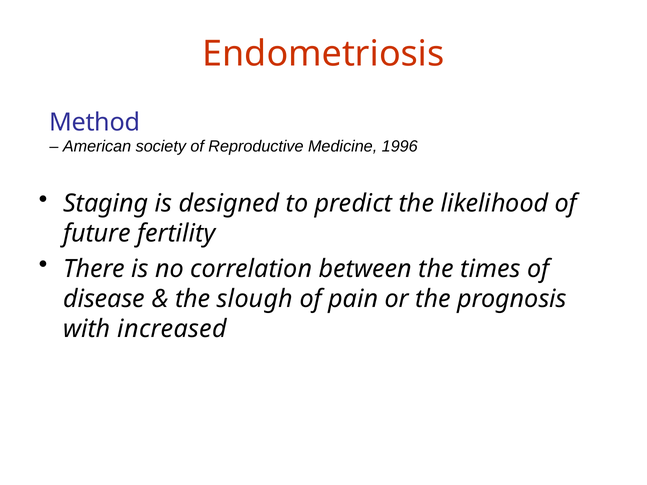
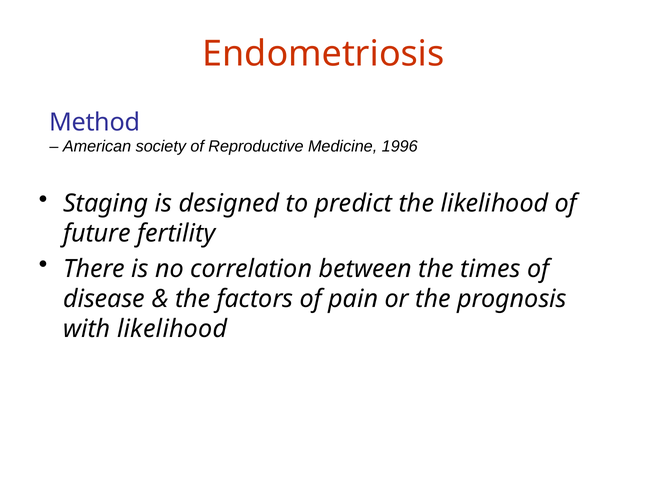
slough: slough -> factors
with increased: increased -> likelihood
